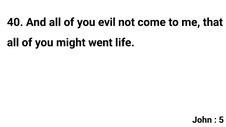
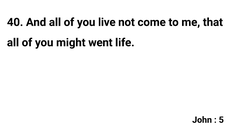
evil: evil -> live
